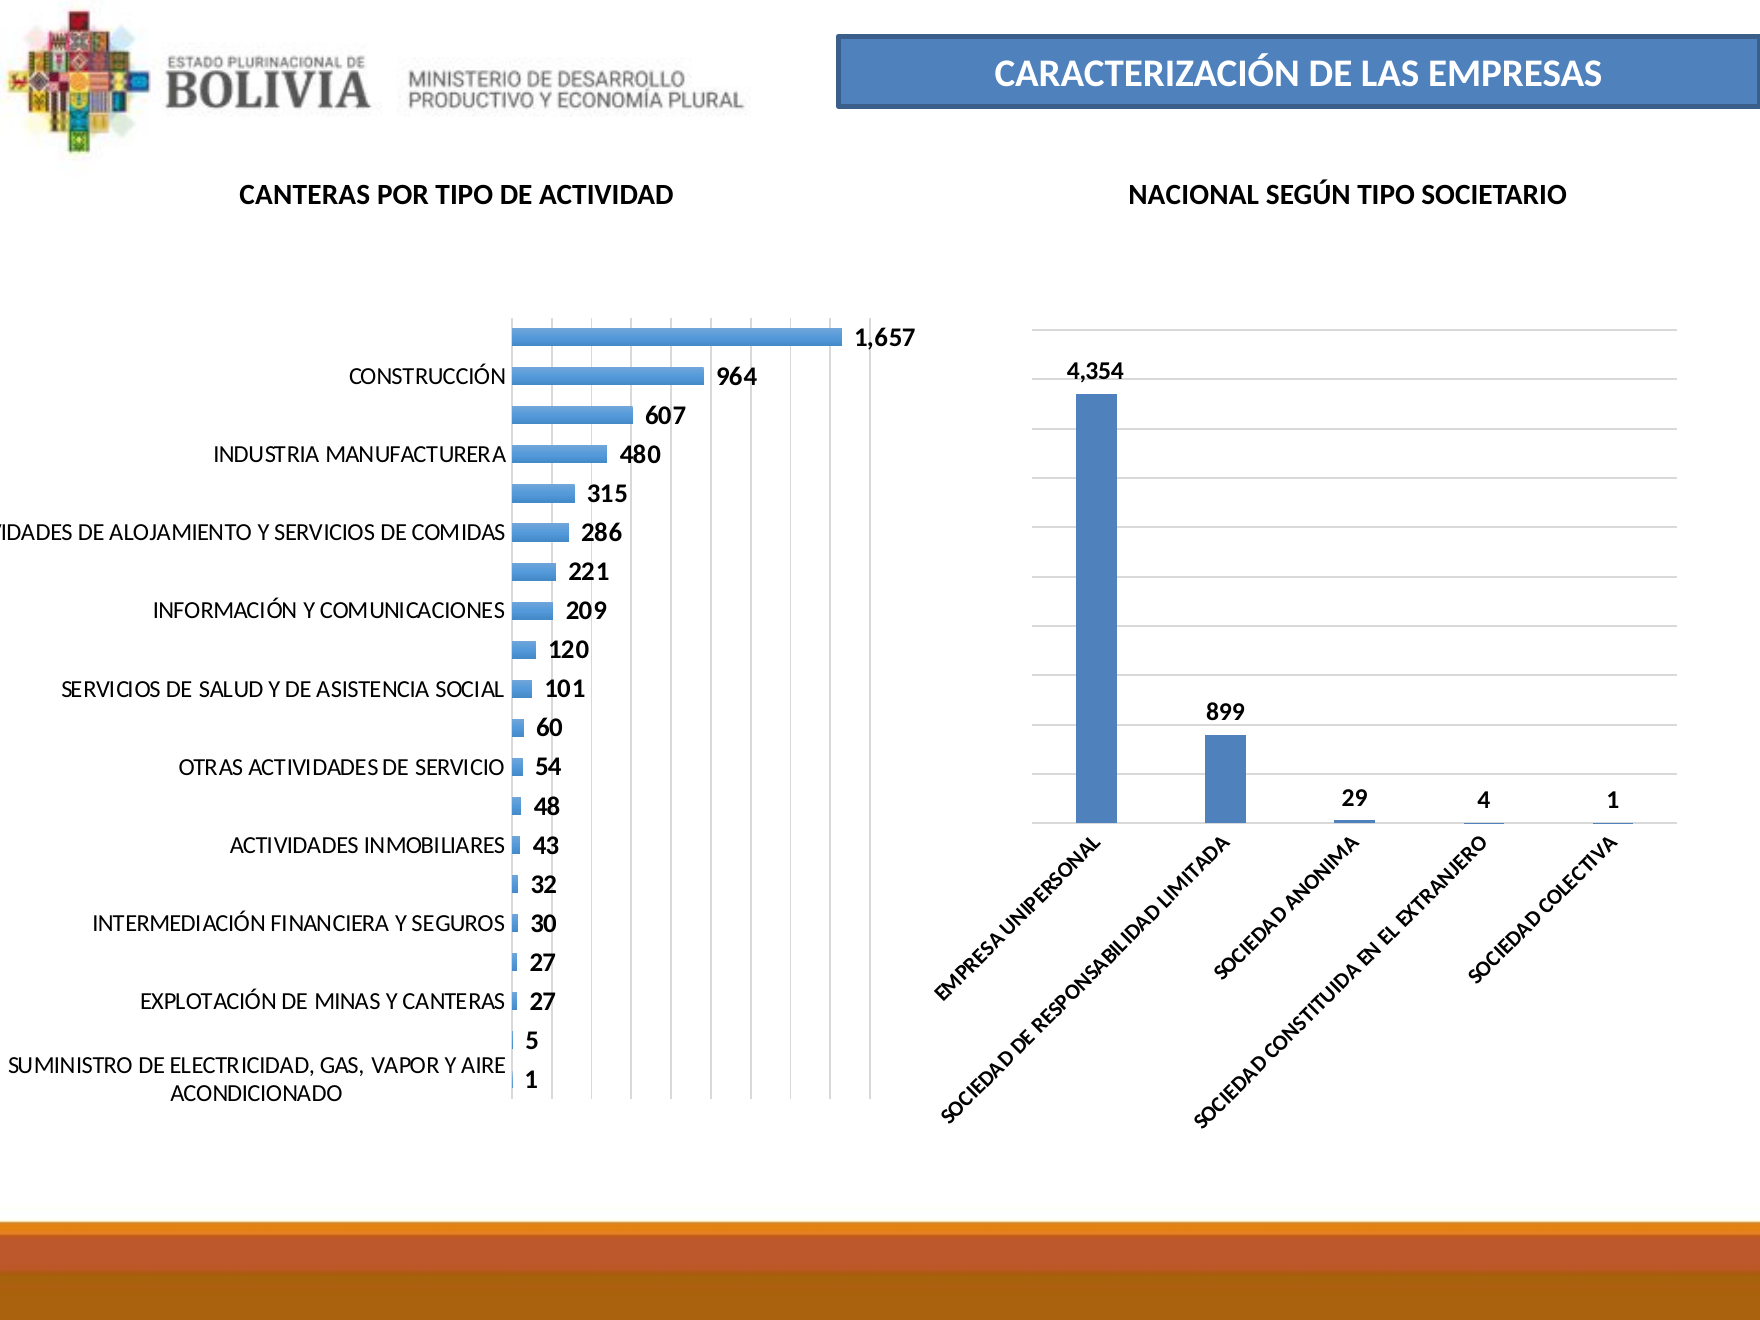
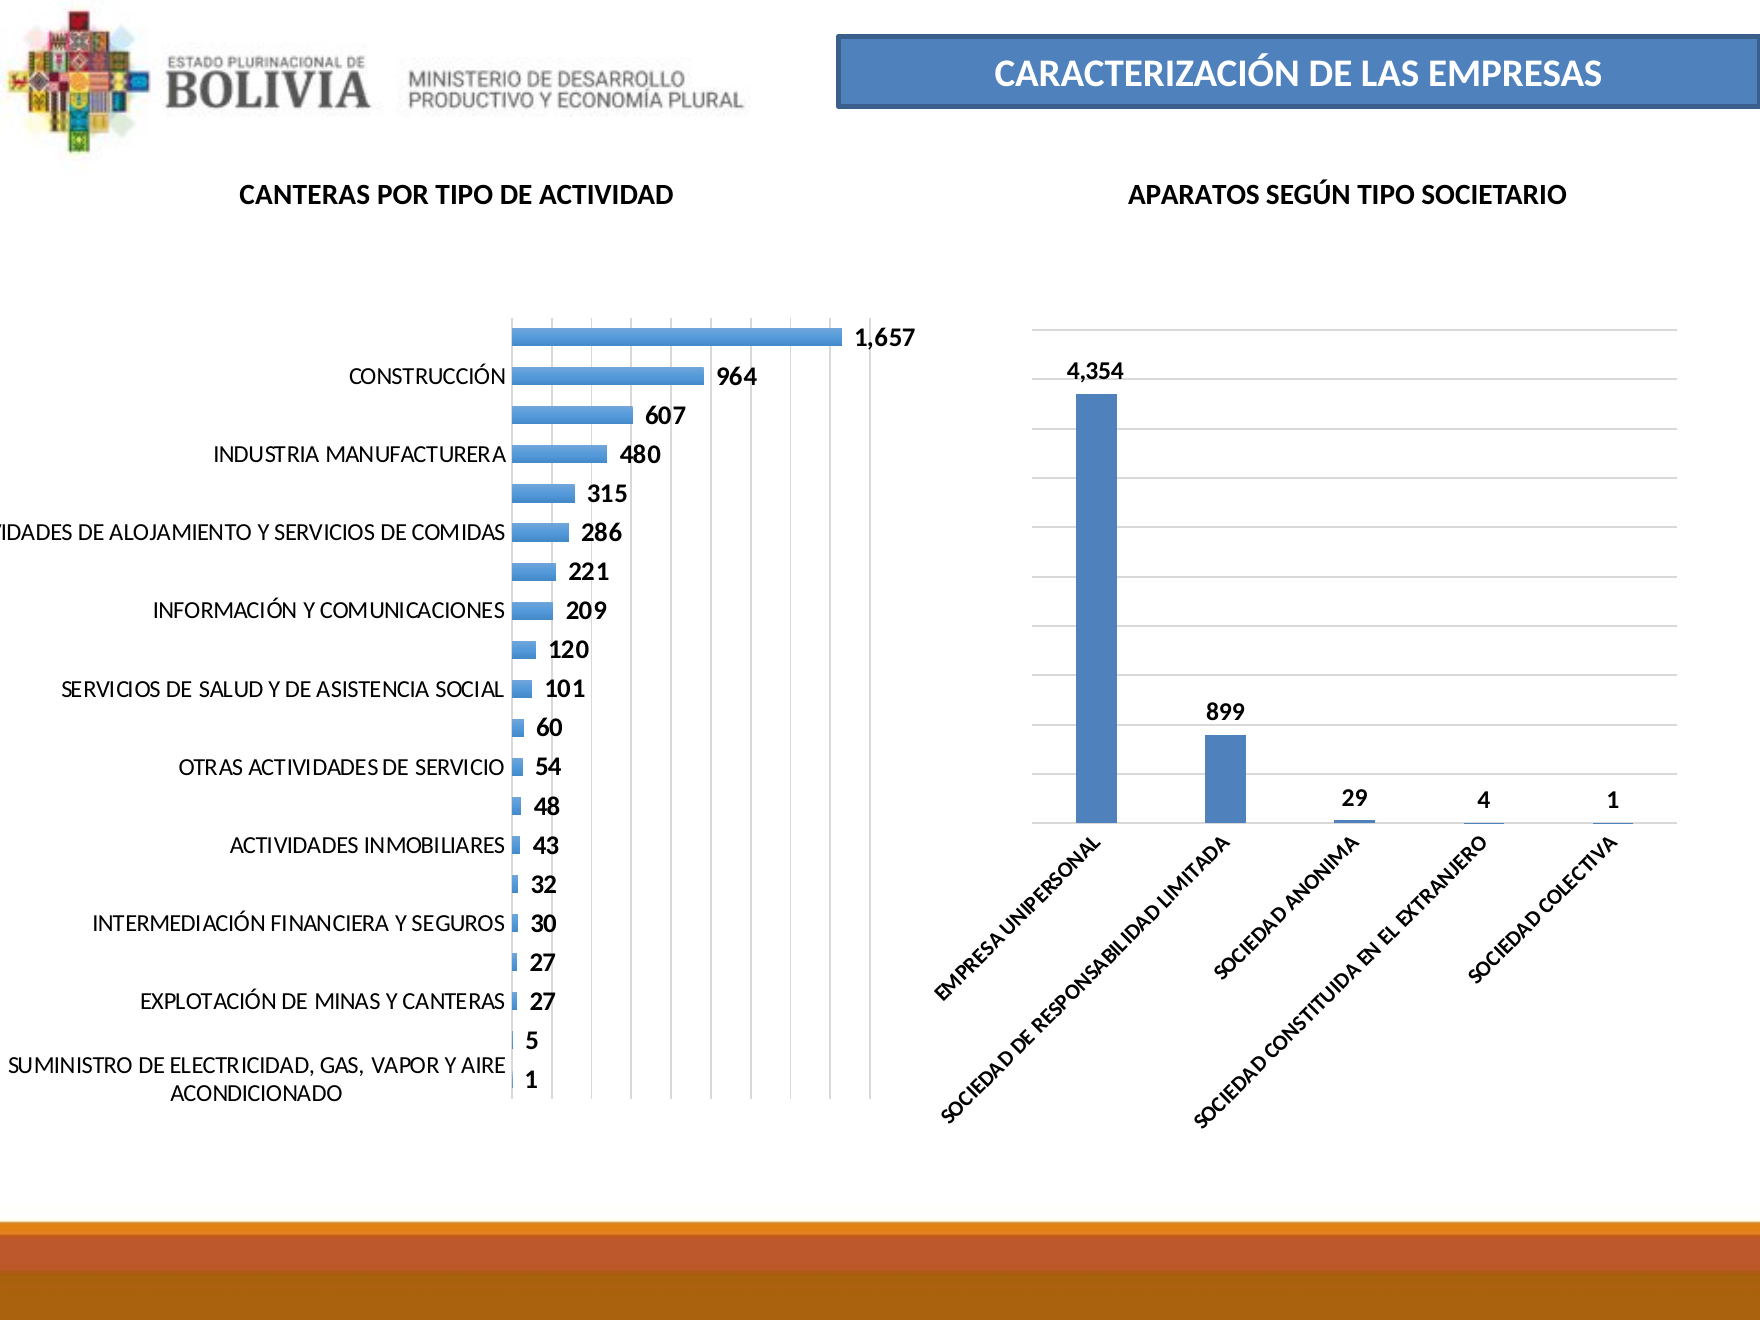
NACIONAL: NACIONAL -> APARATOS
